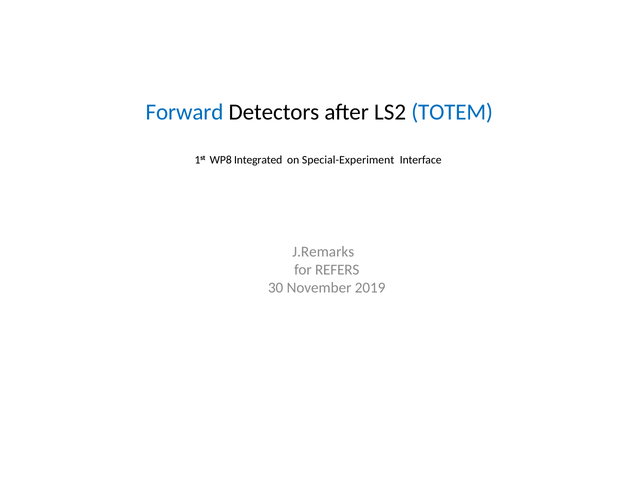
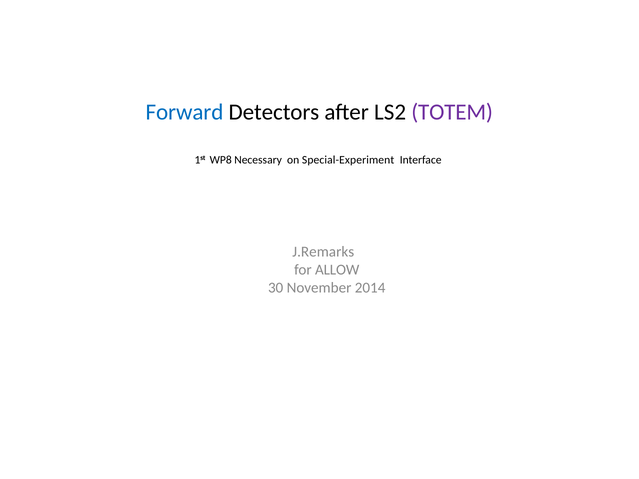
TOTEM colour: blue -> purple
Integrated: Integrated -> Necessary
REFERS: REFERS -> ALLOW
2019: 2019 -> 2014
